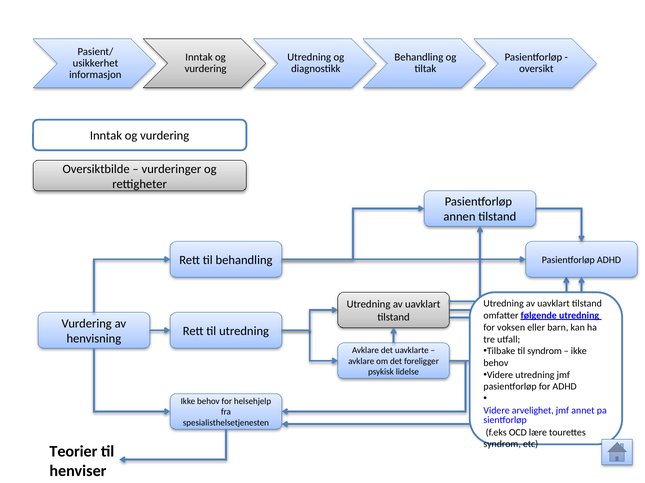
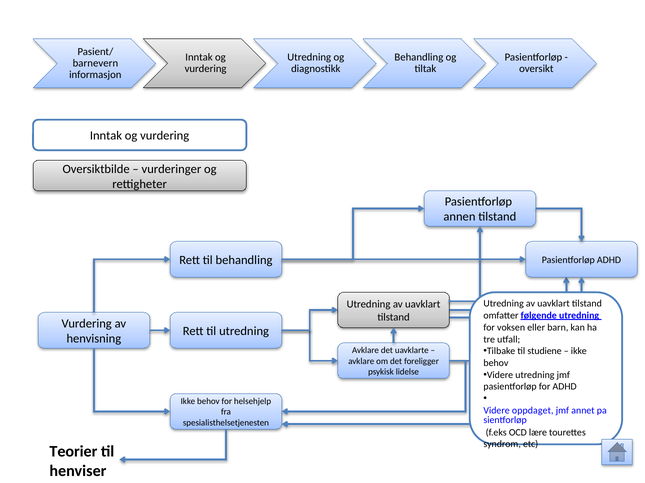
usikkerhet: usikkerhet -> barnevern
til syndrom: syndrom -> studiene
arvelighet: arvelighet -> oppdaget
